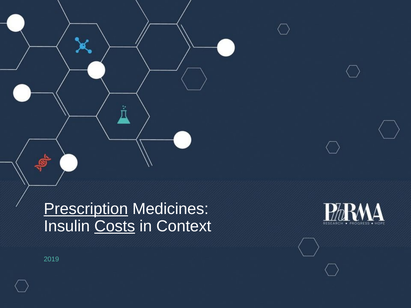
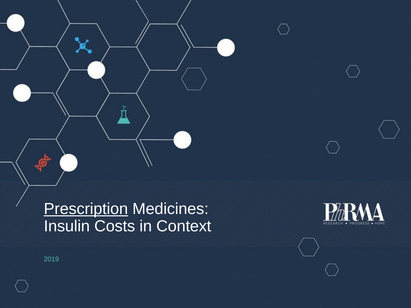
Costs underline: present -> none
